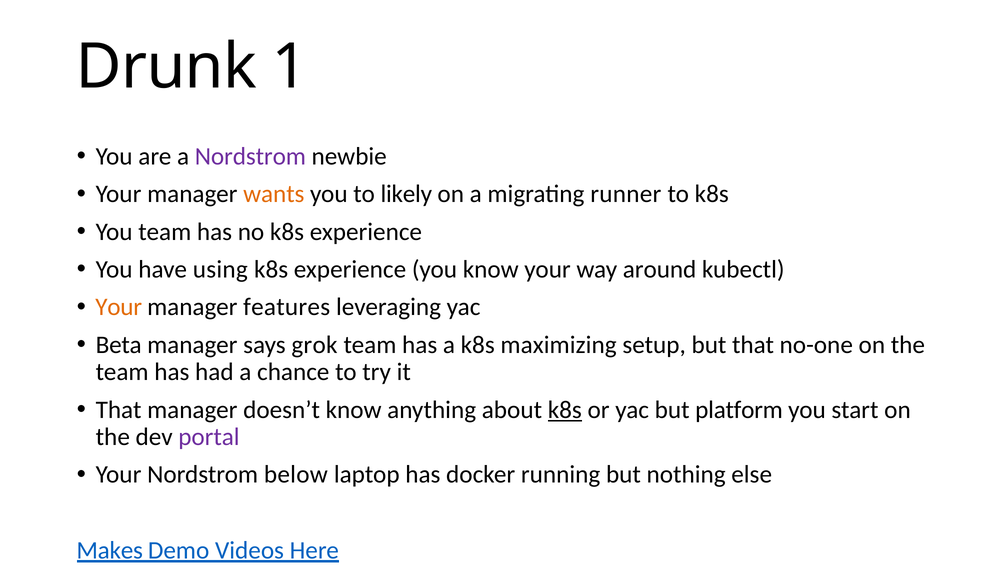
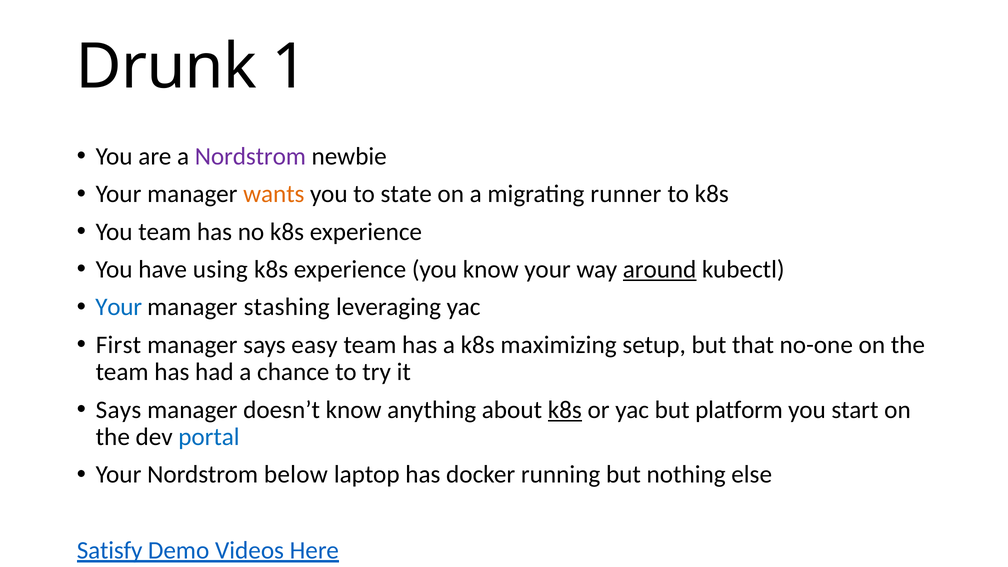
likely: likely -> state
around underline: none -> present
Your at (119, 307) colour: orange -> blue
features: features -> stashing
Beta: Beta -> First
grok: grok -> easy
That at (119, 410): That -> Says
portal colour: purple -> blue
Makes: Makes -> Satisfy
